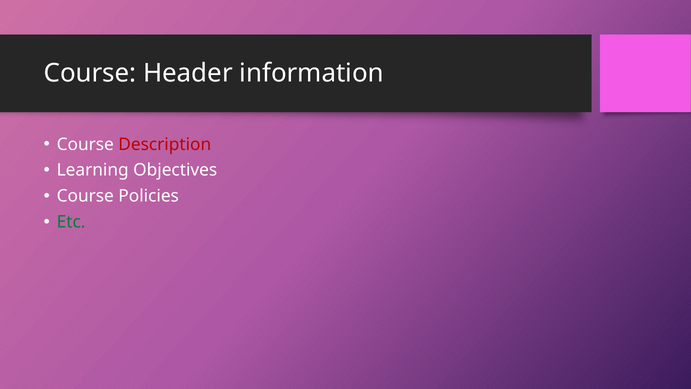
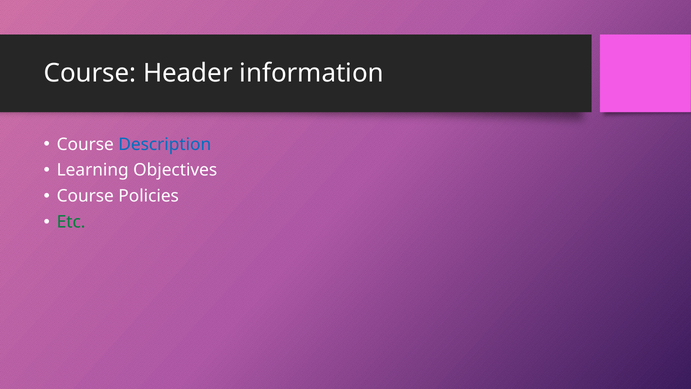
Description colour: red -> blue
